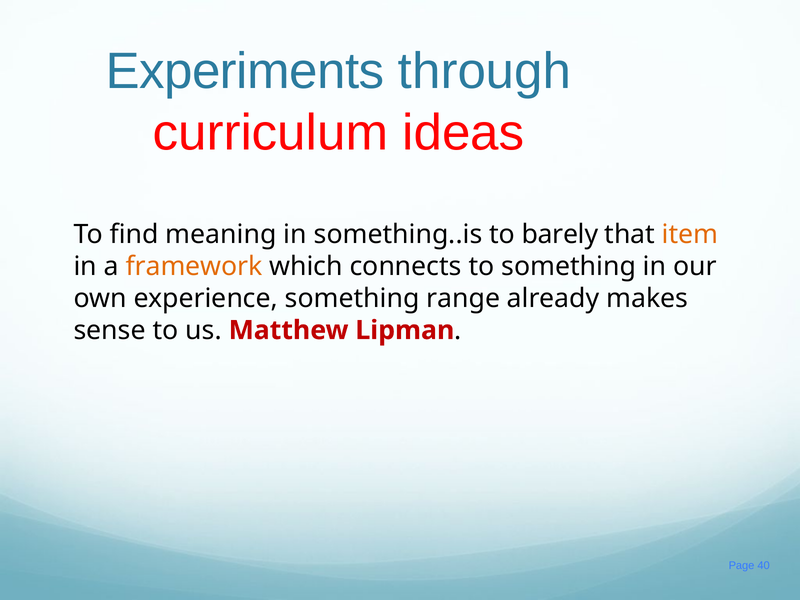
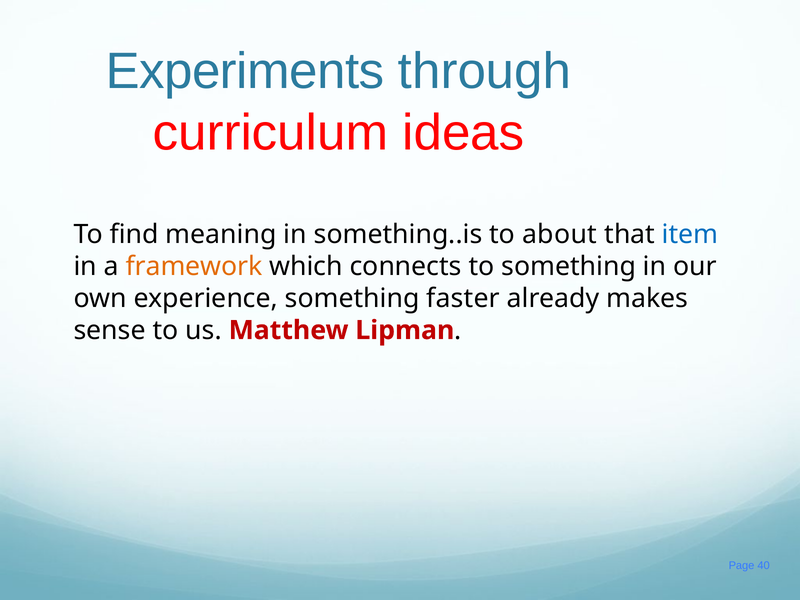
barely: barely -> about
item colour: orange -> blue
range: range -> faster
